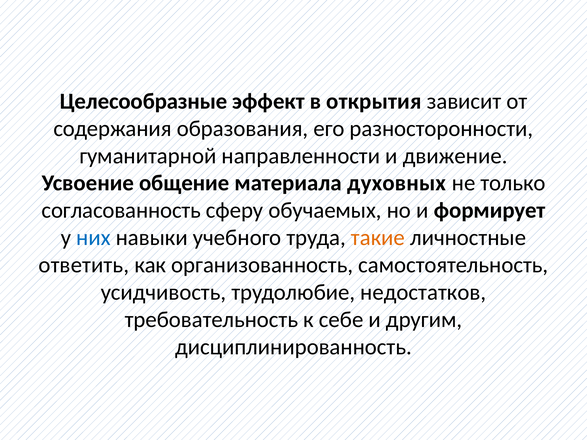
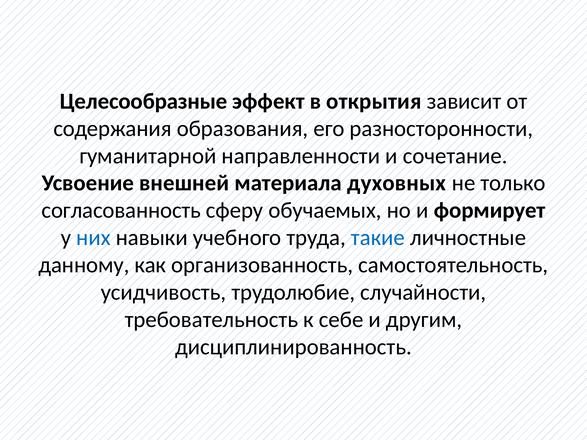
движение: движение -> сочетание
общение: общение -> внешней
такие colour: orange -> blue
ответить: ответить -> данному
недостатков: недостатков -> случайности
